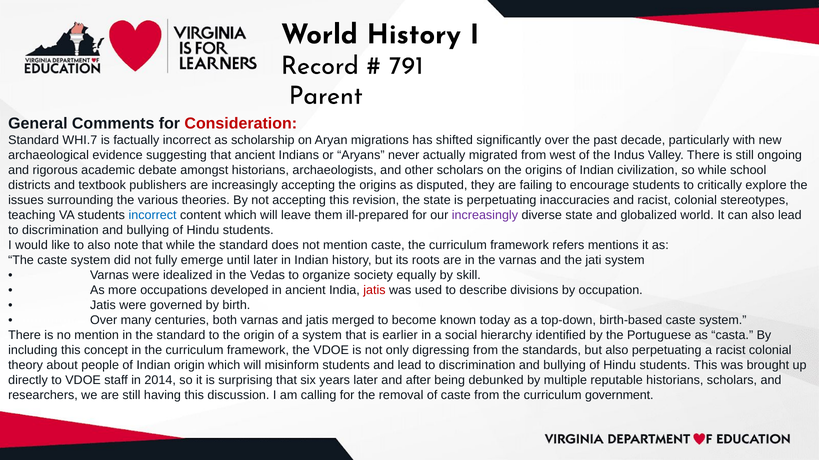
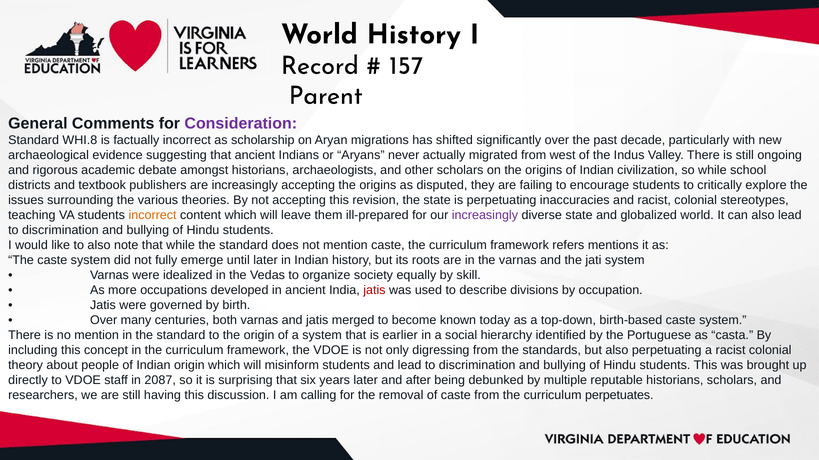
791: 791 -> 157
Consideration colour: red -> purple
WHI.7: WHI.7 -> WHI.8
incorrect at (153, 215) colour: blue -> orange
2014: 2014 -> 2087
government: government -> perpetuates
